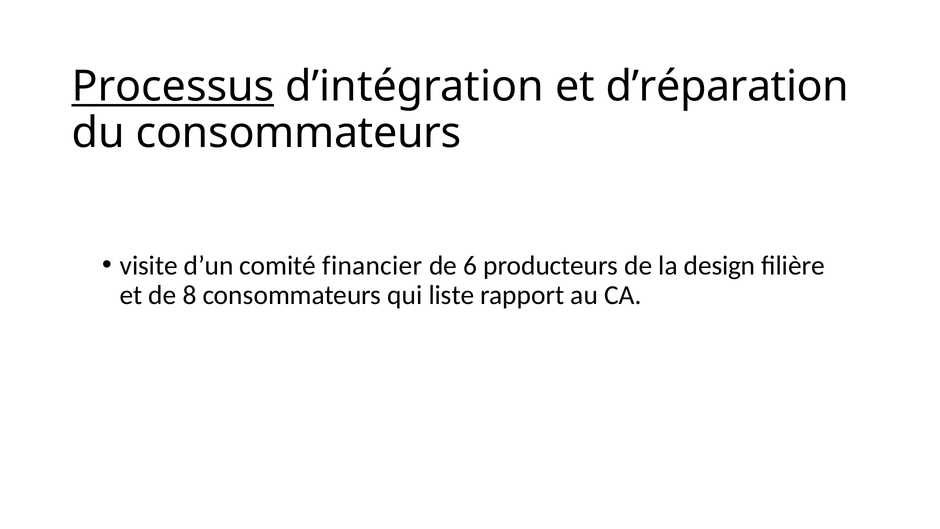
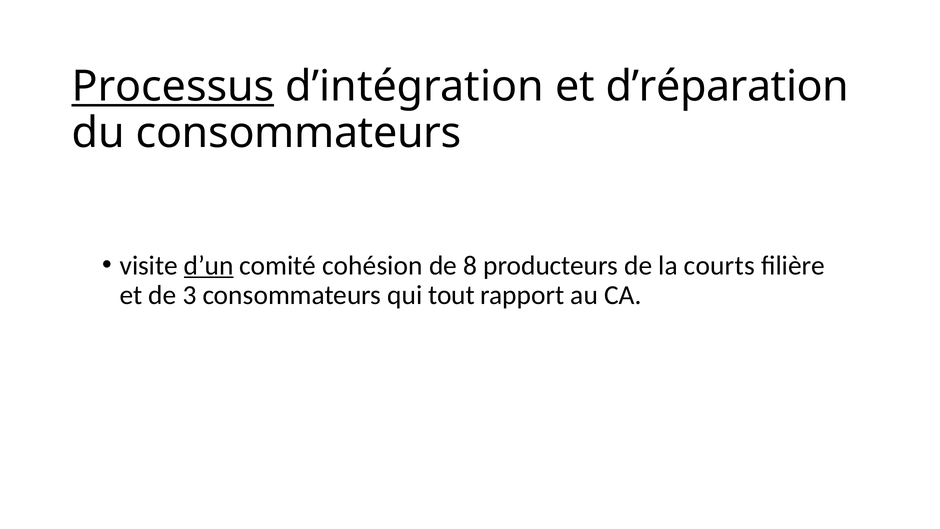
d’un underline: none -> present
financier: financier -> cohésion
6: 6 -> 8
design: design -> courts
8: 8 -> 3
liste: liste -> tout
